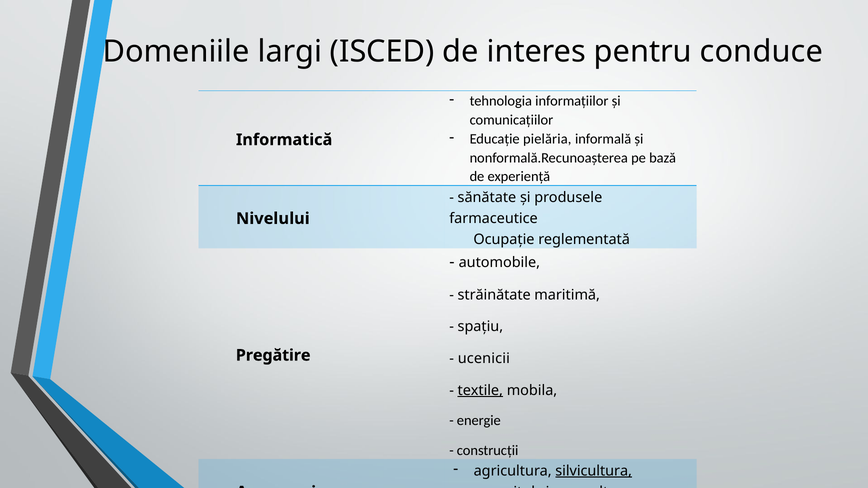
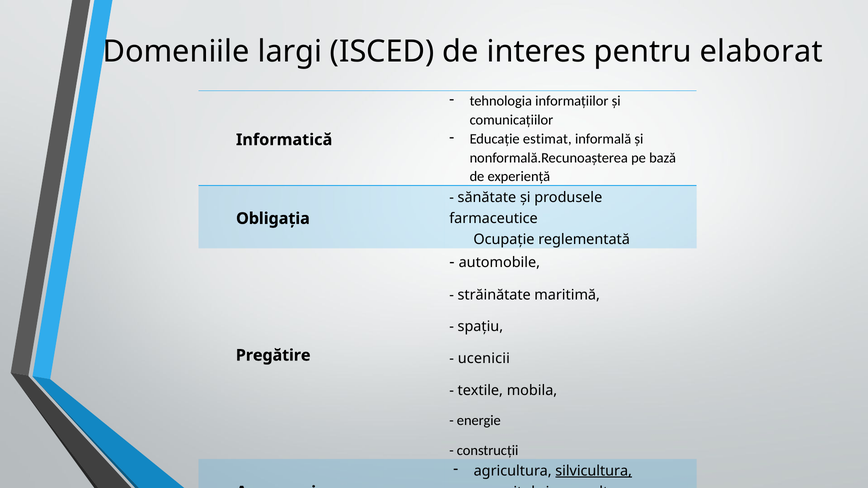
conduce: conduce -> elaborat
pielăria: pielăria -> estimat
Nivelului: Nivelului -> Obligația
textile underline: present -> none
